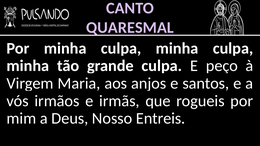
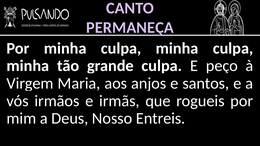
QUARESMAL: QUARESMAL -> PERMANEÇA
